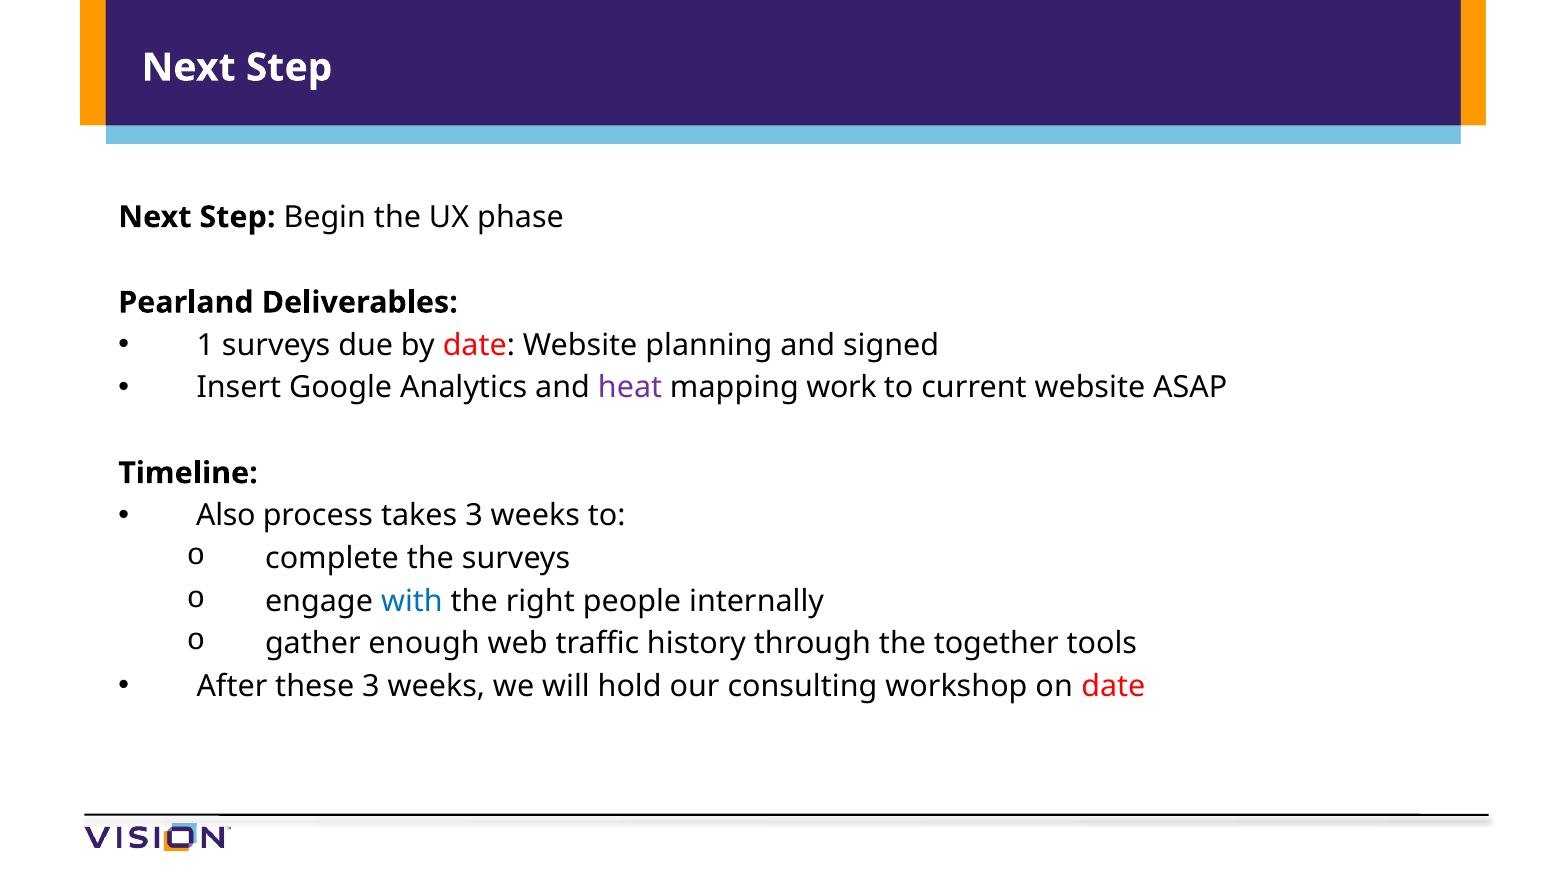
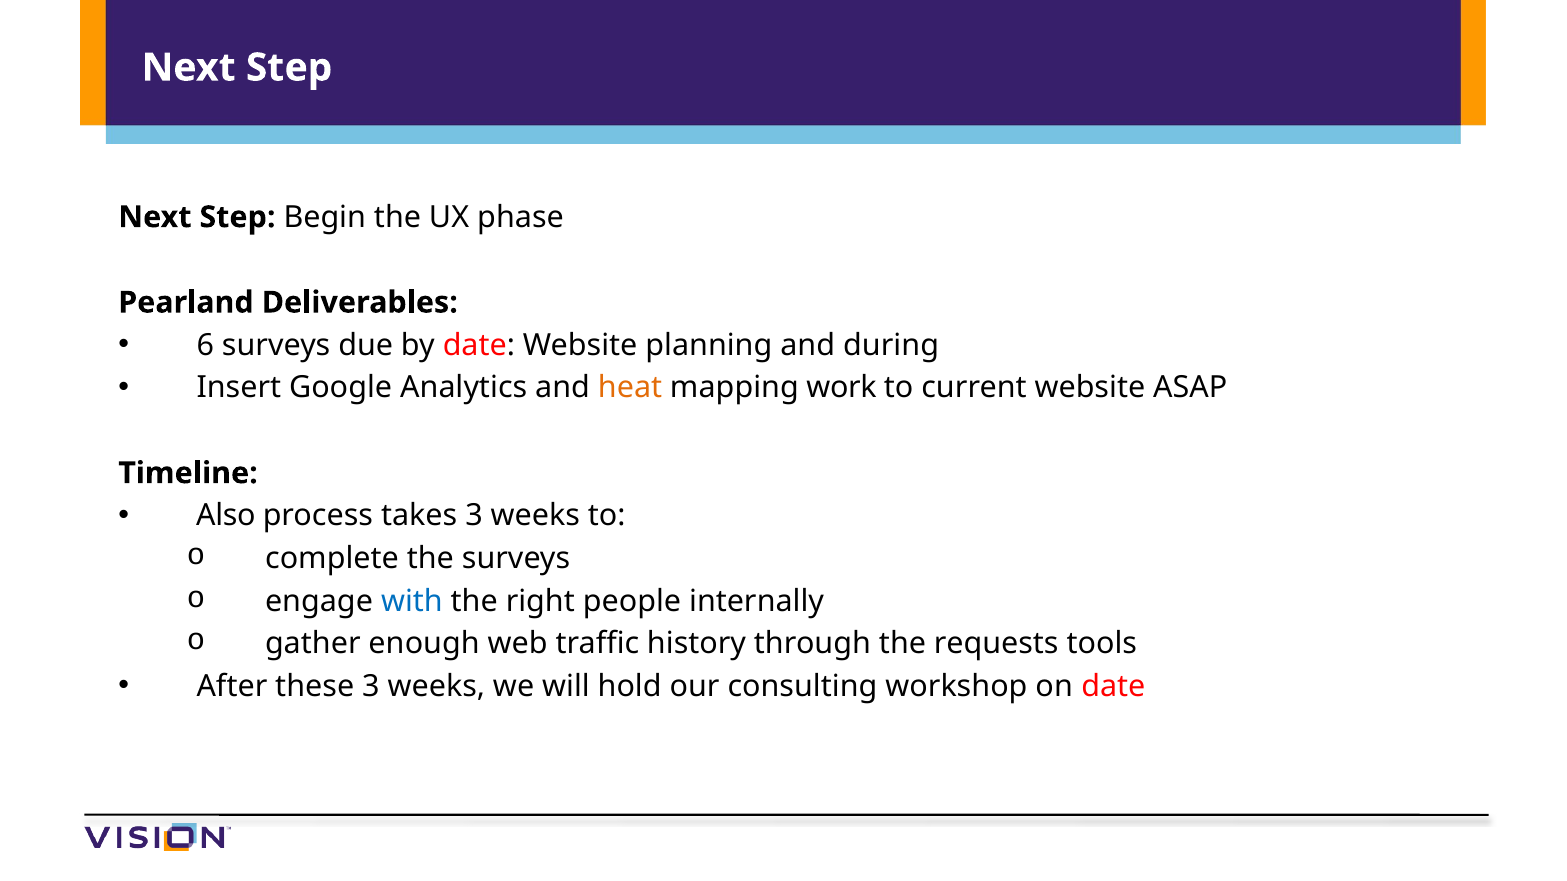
1: 1 -> 6
signed: signed -> during
heat colour: purple -> orange
together: together -> requests
